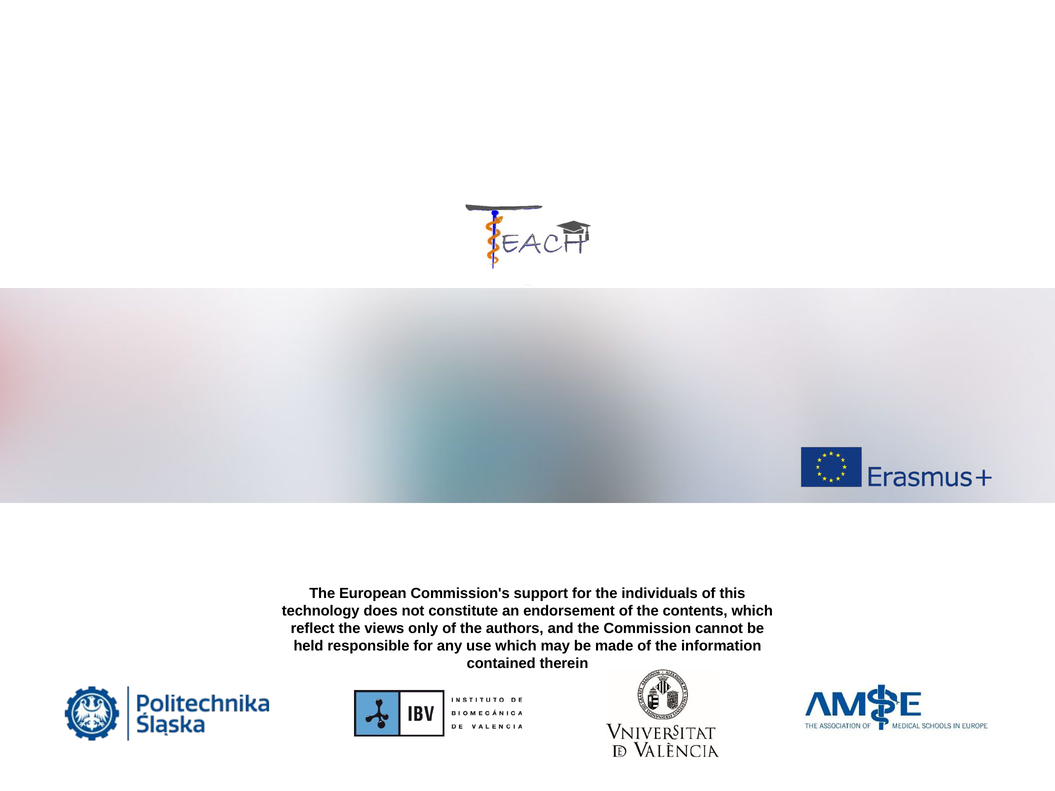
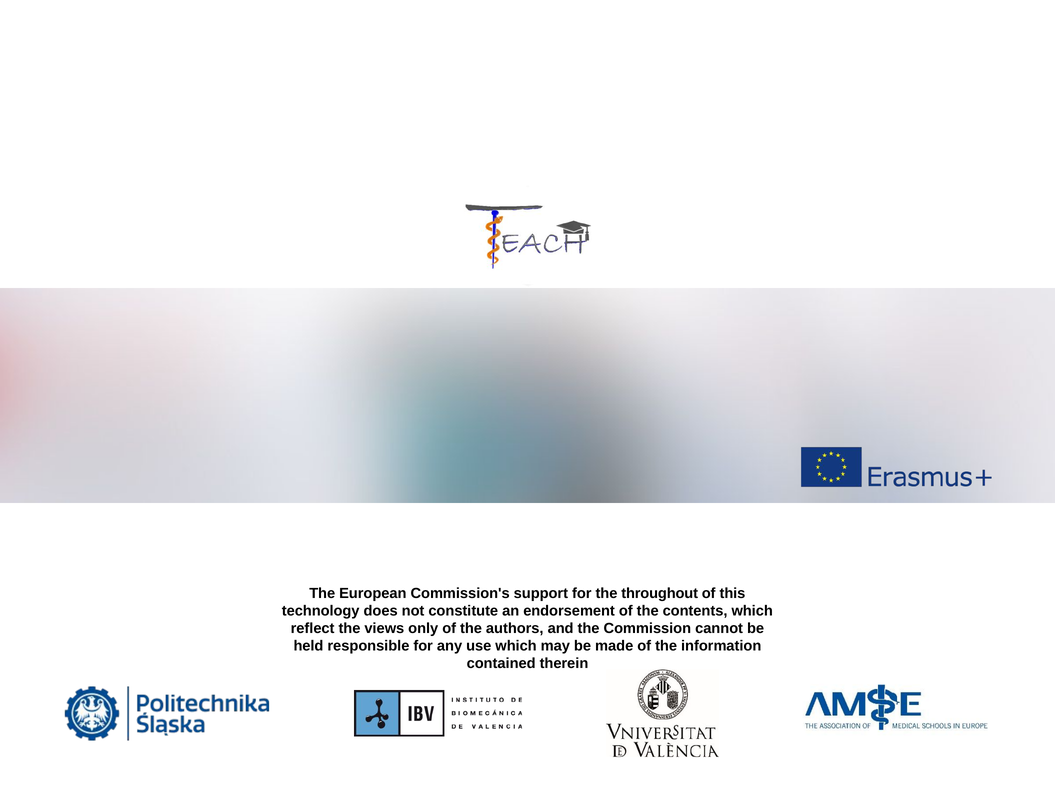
individuals: individuals -> throughout
